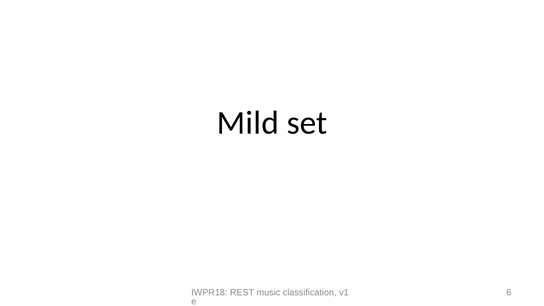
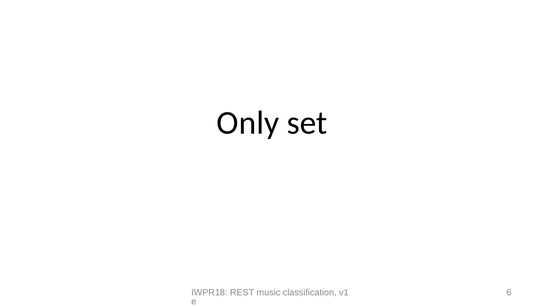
Mild: Mild -> Only
